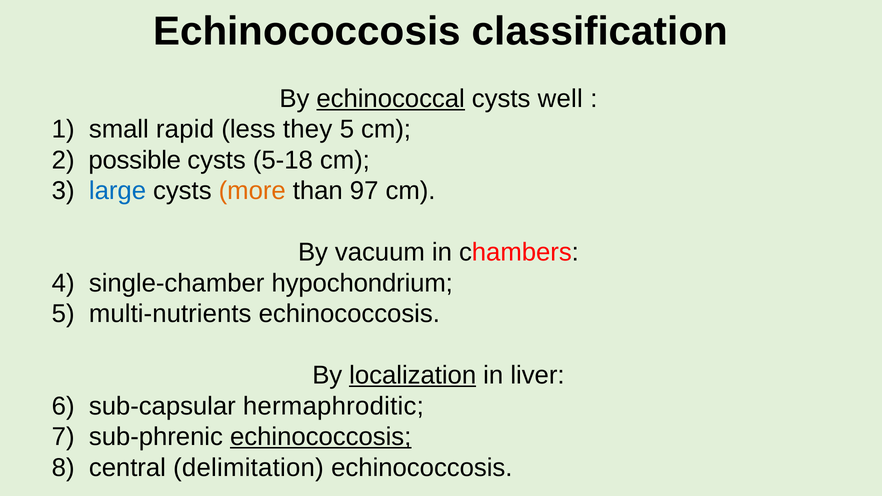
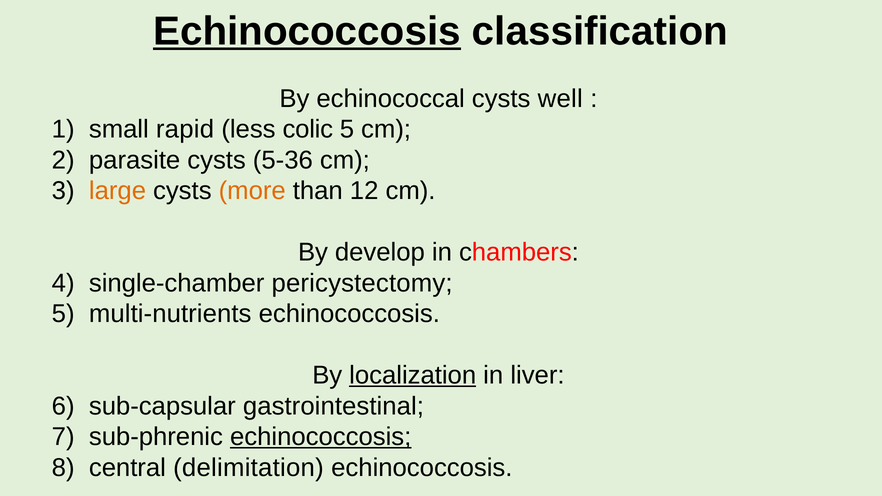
Echinococcosis at (307, 32) underline: none -> present
echinococcal underline: present -> none
they: they -> colic
possible: possible -> parasite
5-18: 5-18 -> 5-36
large colour: blue -> orange
97: 97 -> 12
vacuum: vacuum -> develop
hypochondrium: hypochondrium -> pericystectomy
hermaphroditic: hermaphroditic -> gastrointestinal
